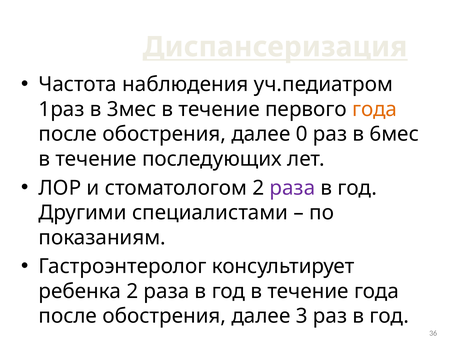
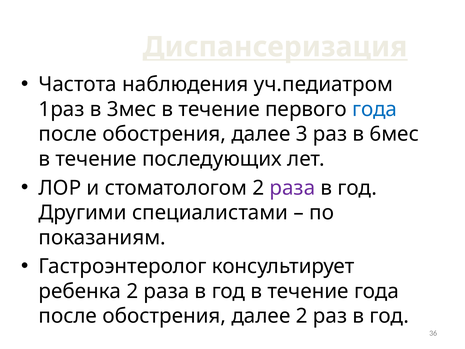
года at (375, 109) colour: orange -> blue
0: 0 -> 3
далее 3: 3 -> 2
